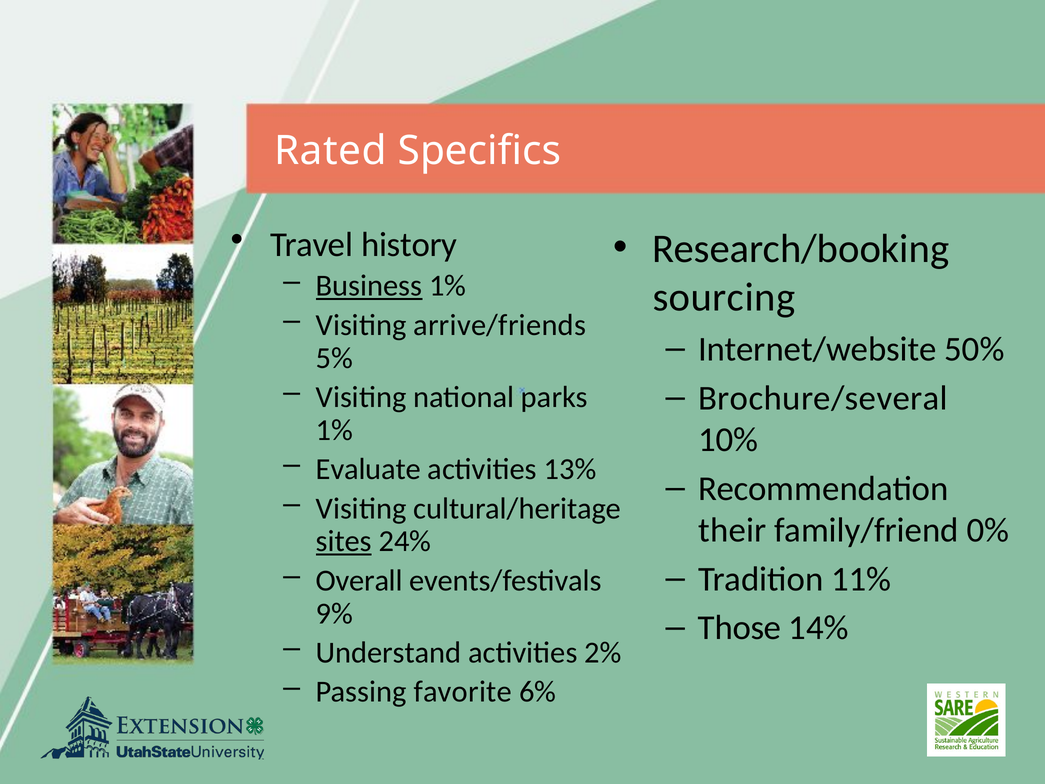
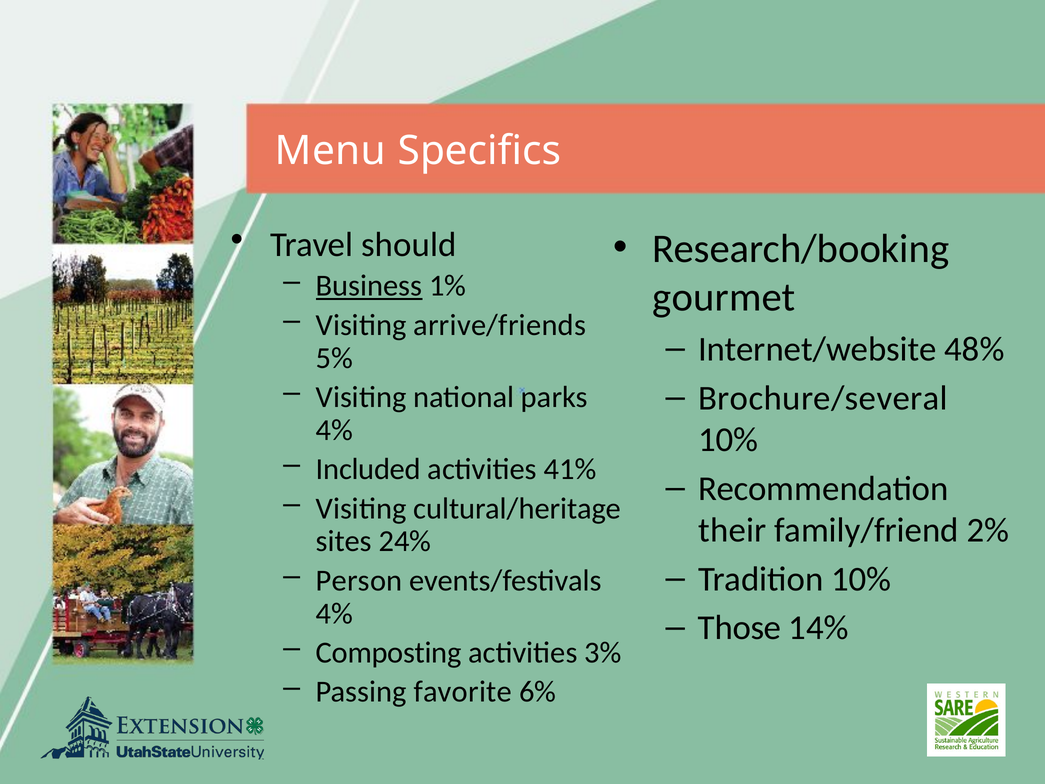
Rated: Rated -> Menu
history: history -> should
sourcing: sourcing -> gourmet
50%: 50% -> 48%
1% at (334, 430): 1% -> 4%
Evaluate: Evaluate -> Included
13%: 13% -> 41%
0%: 0% -> 2%
sites underline: present -> none
Overall: Overall -> Person
Tradition 11%: 11% -> 10%
9% at (334, 613): 9% -> 4%
Understand: Understand -> Composting
2%: 2% -> 3%
